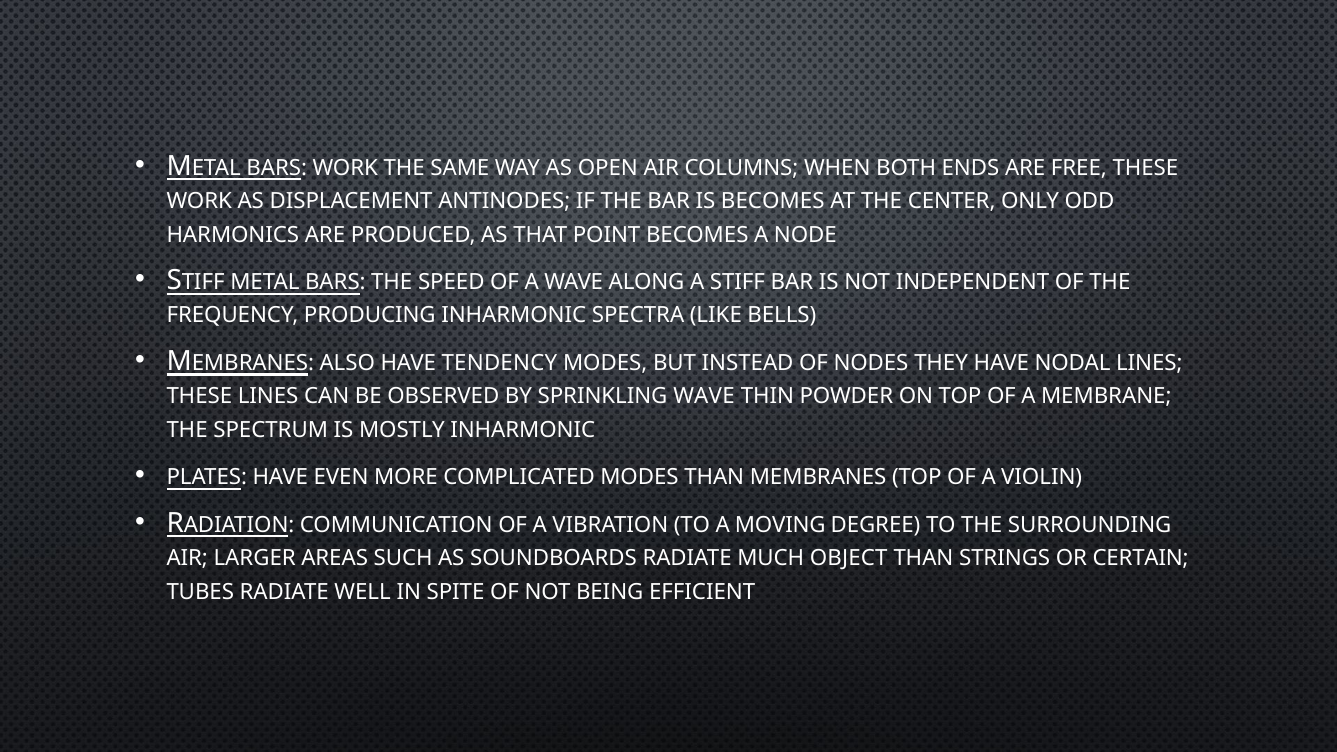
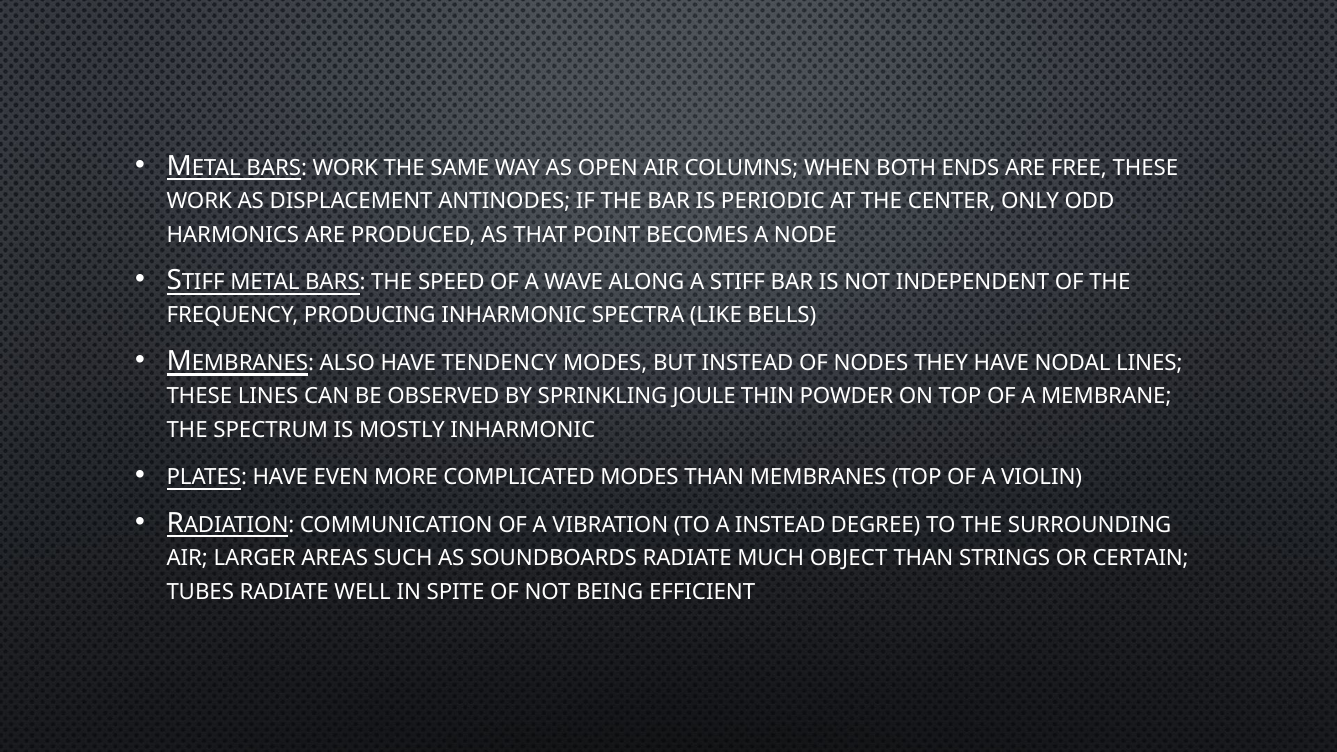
IS BECOMES: BECOMES -> PERIODIC
SPRINKLING WAVE: WAVE -> JOULE
A MOVING: MOVING -> INSTEAD
